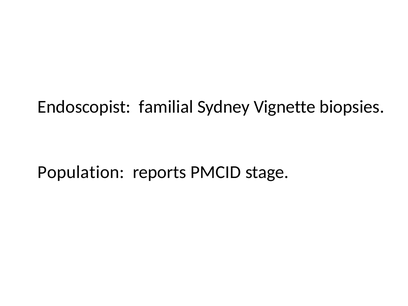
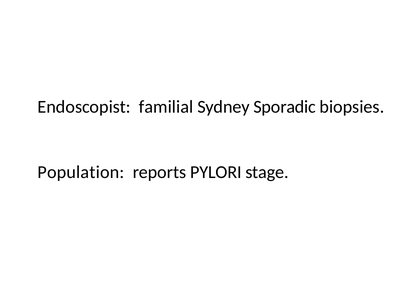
Vignette: Vignette -> Sporadic
PMCID: PMCID -> PYLORI
